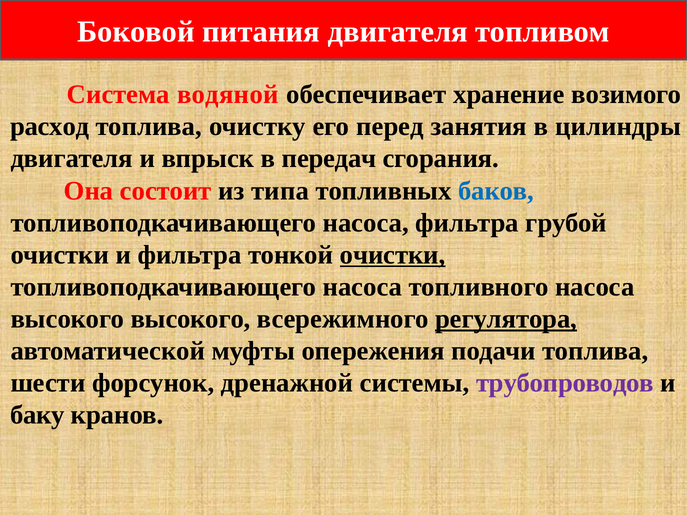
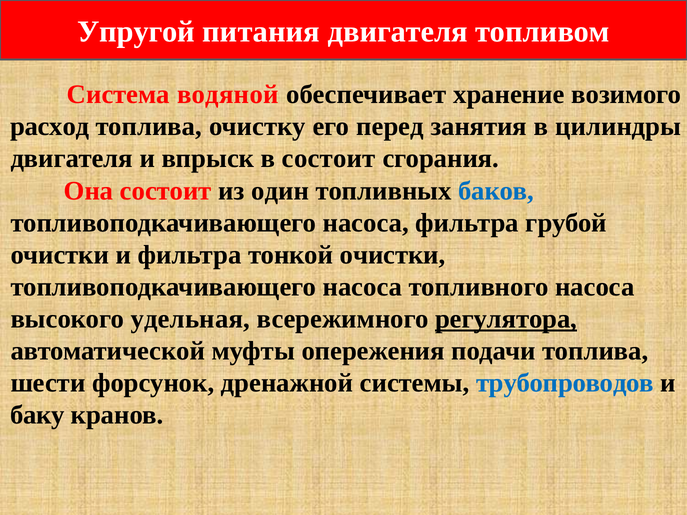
Боковой: Боковой -> Упругой
в передач: передач -> состоит
типа: типа -> один
очистки at (393, 255) underline: present -> none
высокого высокого: высокого -> удельная
трубопроводов colour: purple -> blue
